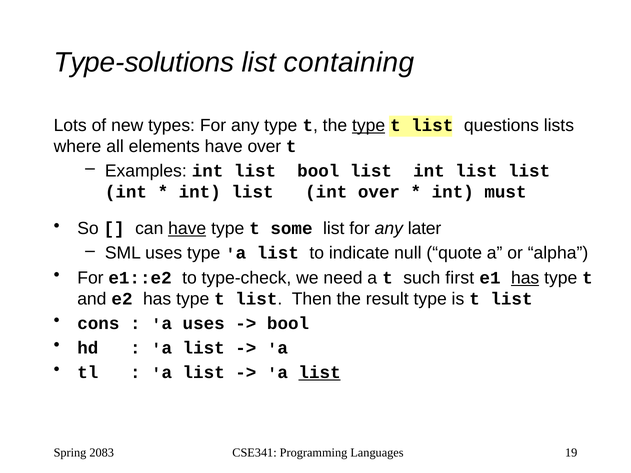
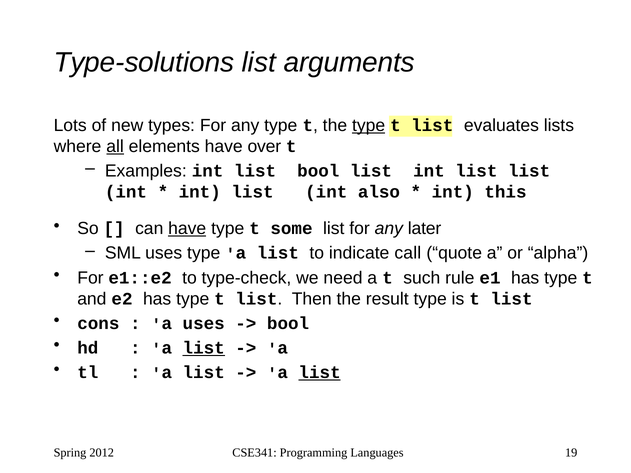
containing: containing -> arguments
questions: questions -> evaluates
all underline: none -> present
int over: over -> also
must: must -> this
null: null -> call
first: first -> rule
has at (525, 278) underline: present -> none
list at (204, 348) underline: none -> present
2083: 2083 -> 2012
